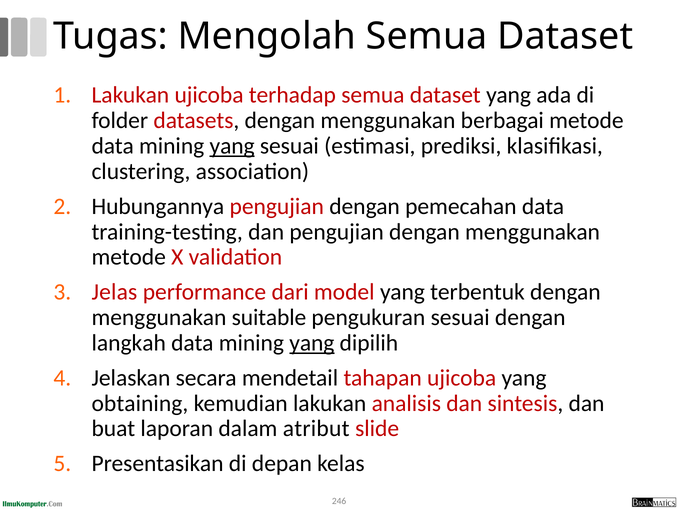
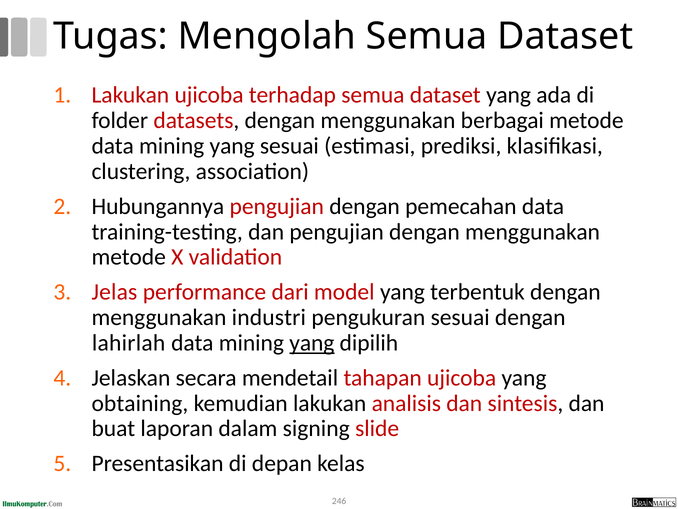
yang at (232, 146) underline: present -> none
suitable: suitable -> industri
langkah: langkah -> lahirlah
atribut: atribut -> signing
